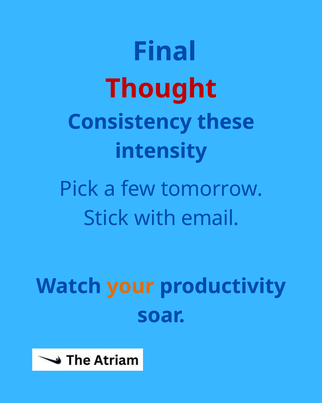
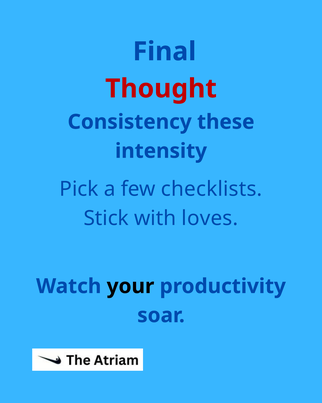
tomorrow: tomorrow -> checklists
email: email -> loves
your colour: orange -> black
